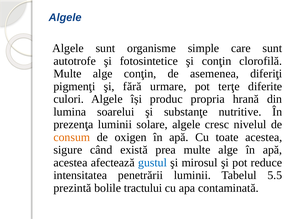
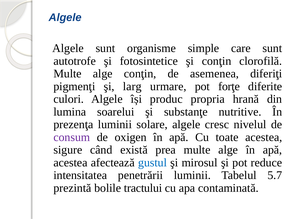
fără: fără -> larg
terţe: terţe -> forţe
consum colour: orange -> purple
5.5: 5.5 -> 5.7
